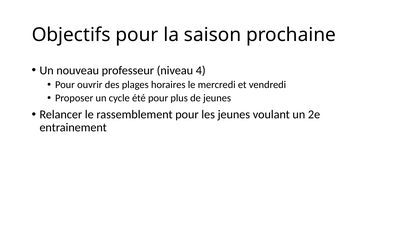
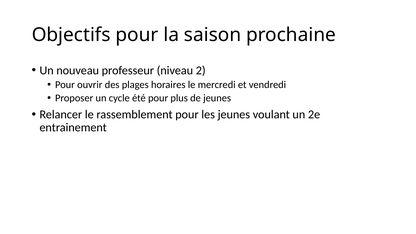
4: 4 -> 2
